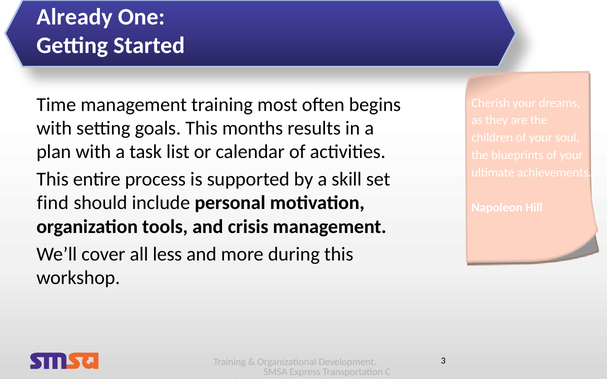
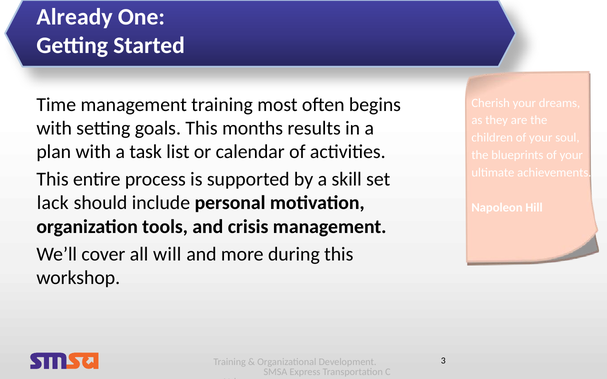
find: find -> lack
less: less -> will
